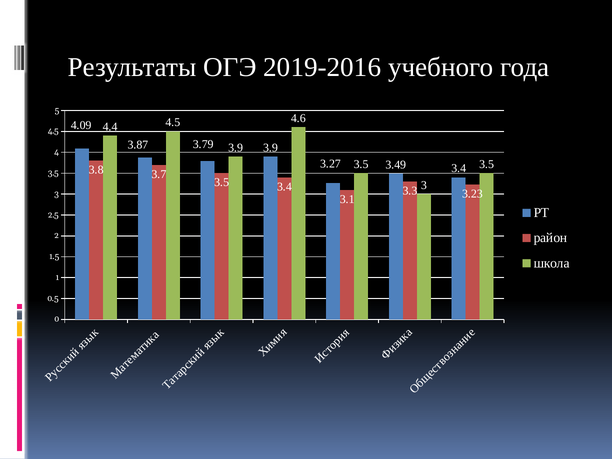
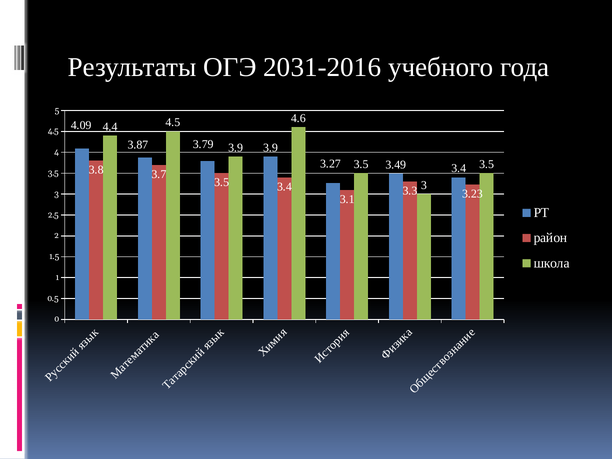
2019-2016: 2019-2016 -> 2031-2016
